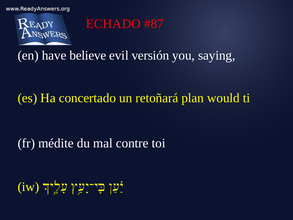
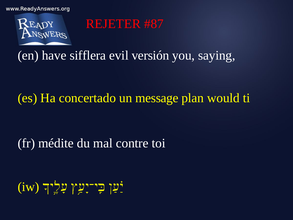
ECHADO: ECHADO -> REJETER
believe: believe -> sifflera
retoñará: retoñará -> message
